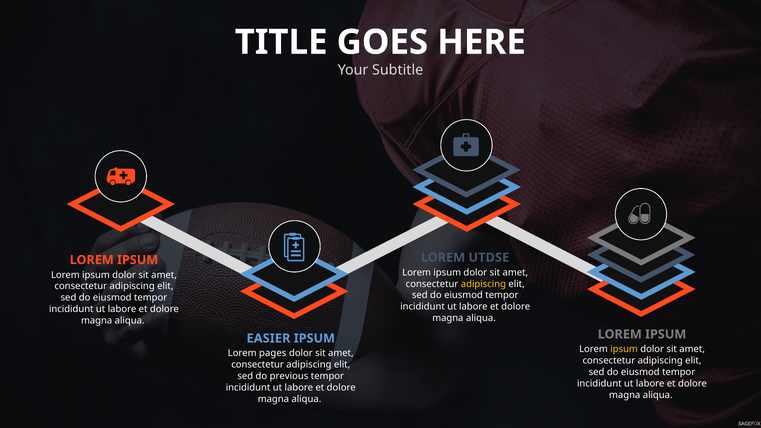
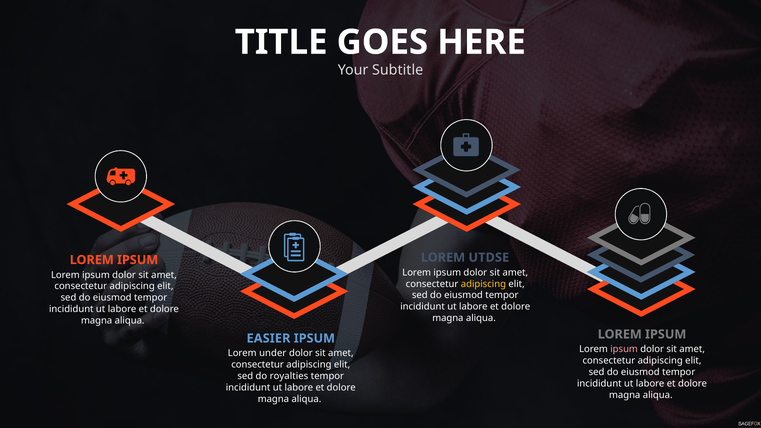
ipsum at (624, 349) colour: yellow -> pink
pages: pages -> under
previous: previous -> royalties
